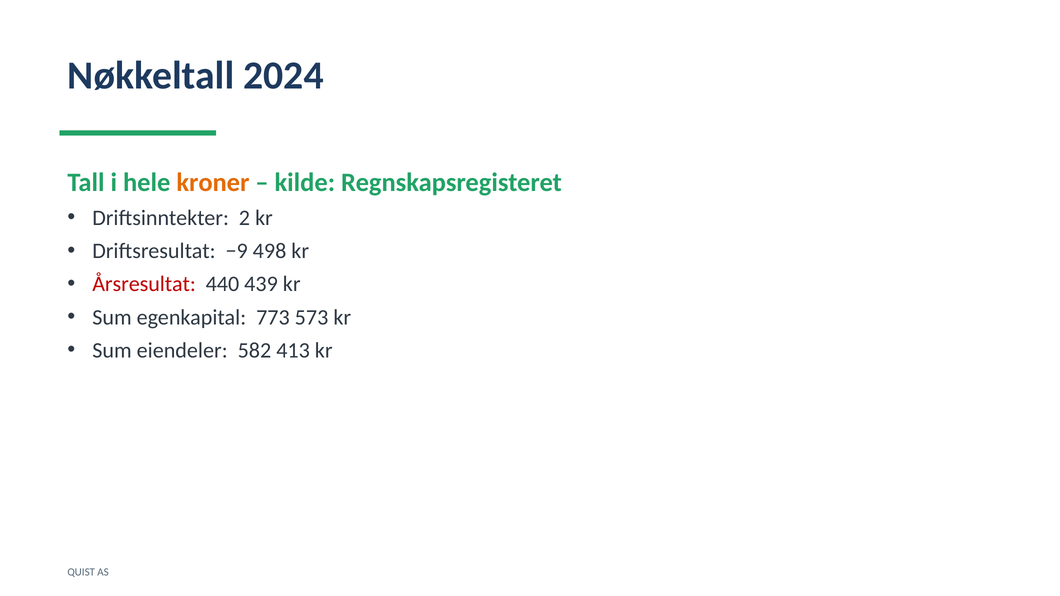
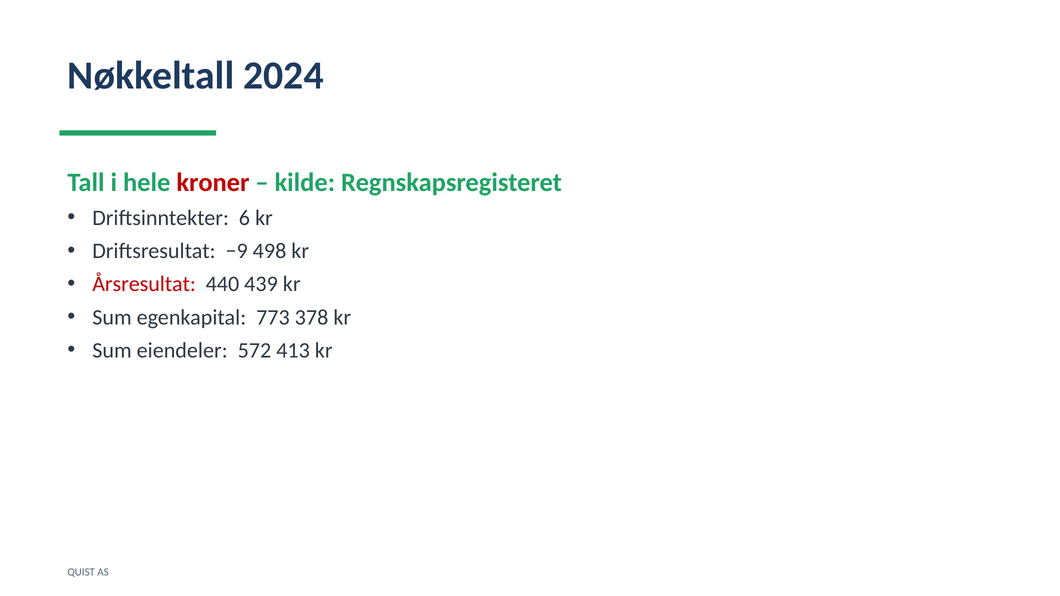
kroner colour: orange -> red
2: 2 -> 6
573: 573 -> 378
582: 582 -> 572
